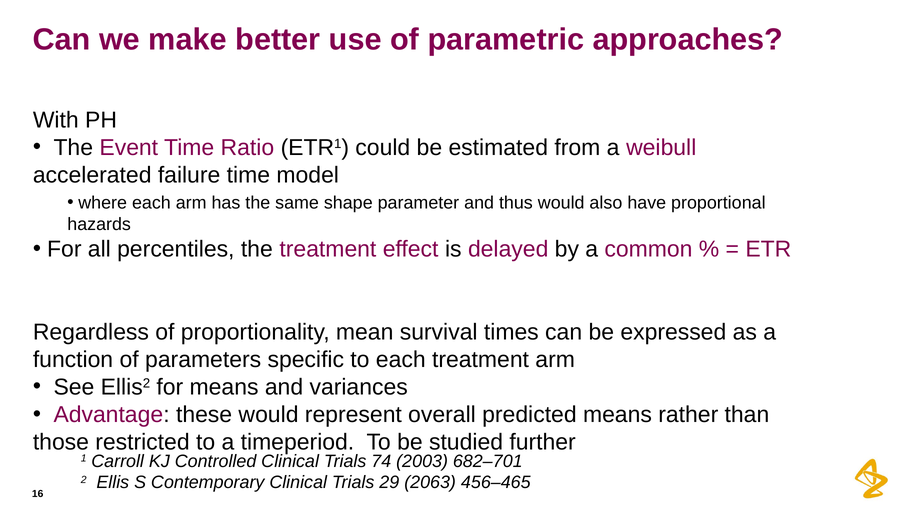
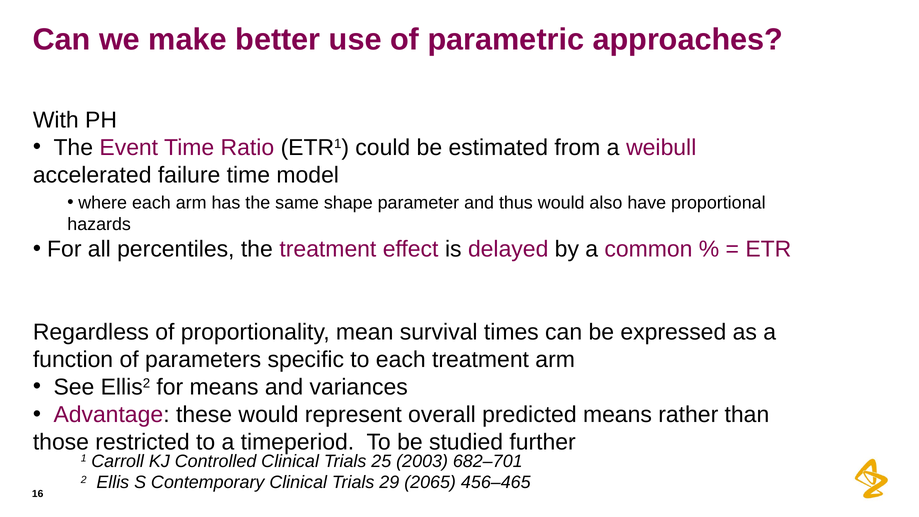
74: 74 -> 25
2063: 2063 -> 2065
